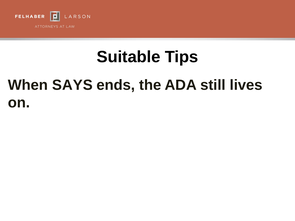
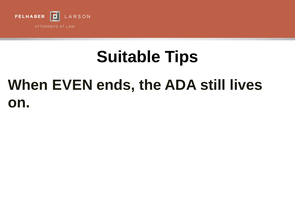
SAYS: SAYS -> EVEN
